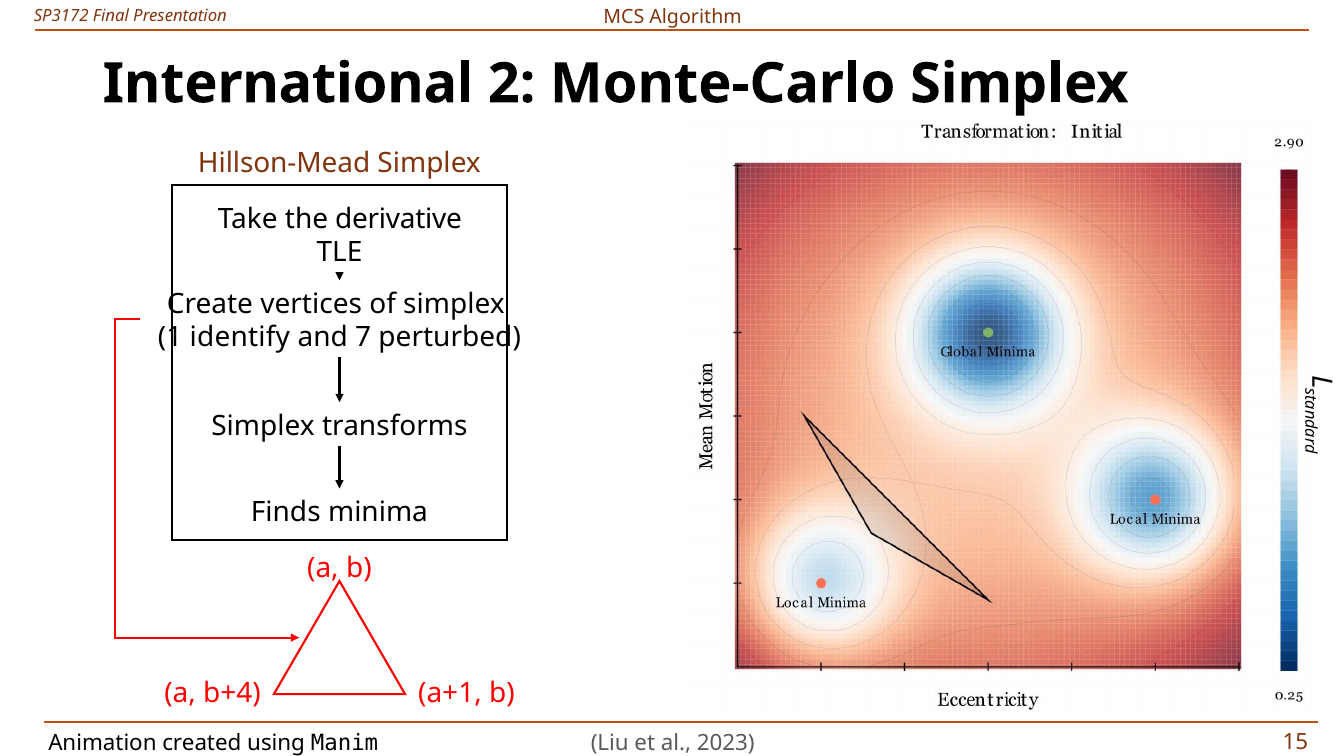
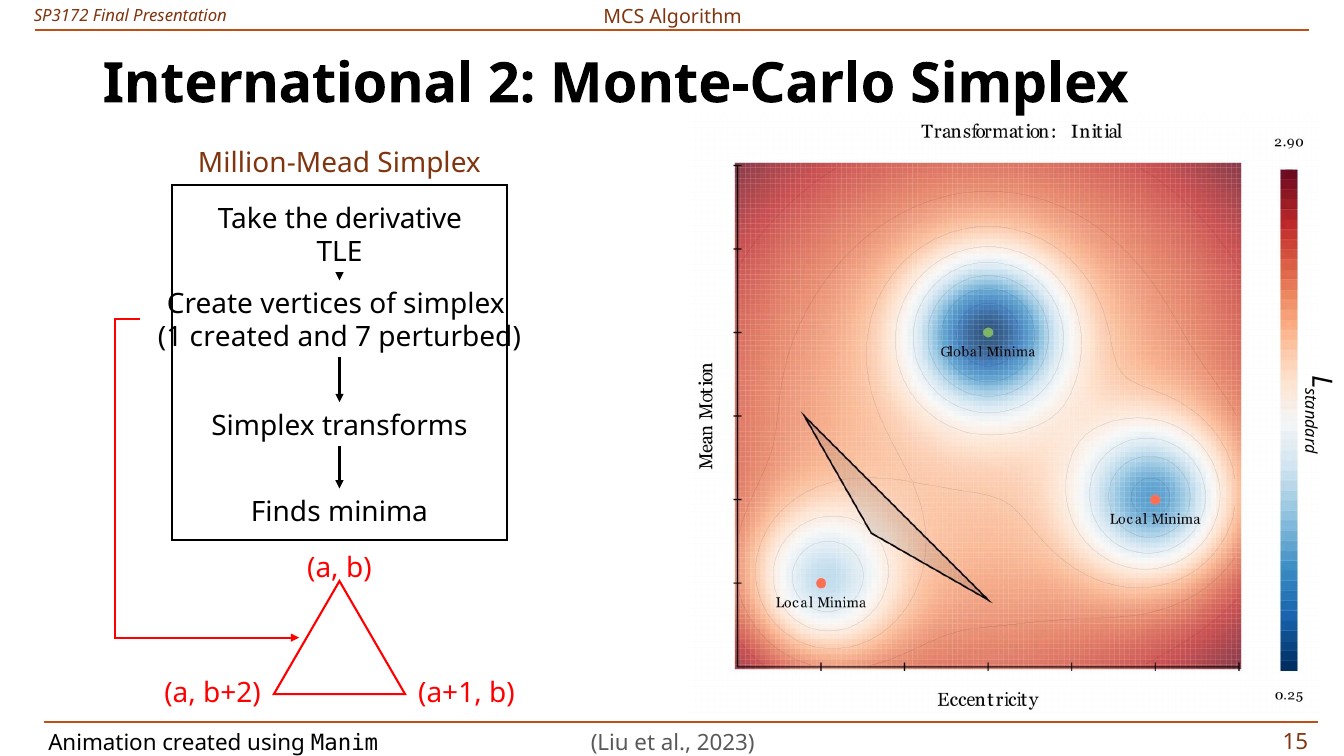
Hillson-Mead: Hillson-Mead -> Million-Mead
1 identify: identify -> created
b+4: b+4 -> b+2
